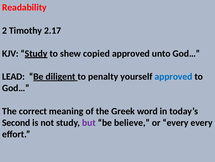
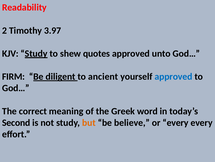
2.17: 2.17 -> 3.97
copied: copied -> quotes
LEAD: LEAD -> FIRM
penalty: penalty -> ancient
but colour: purple -> orange
